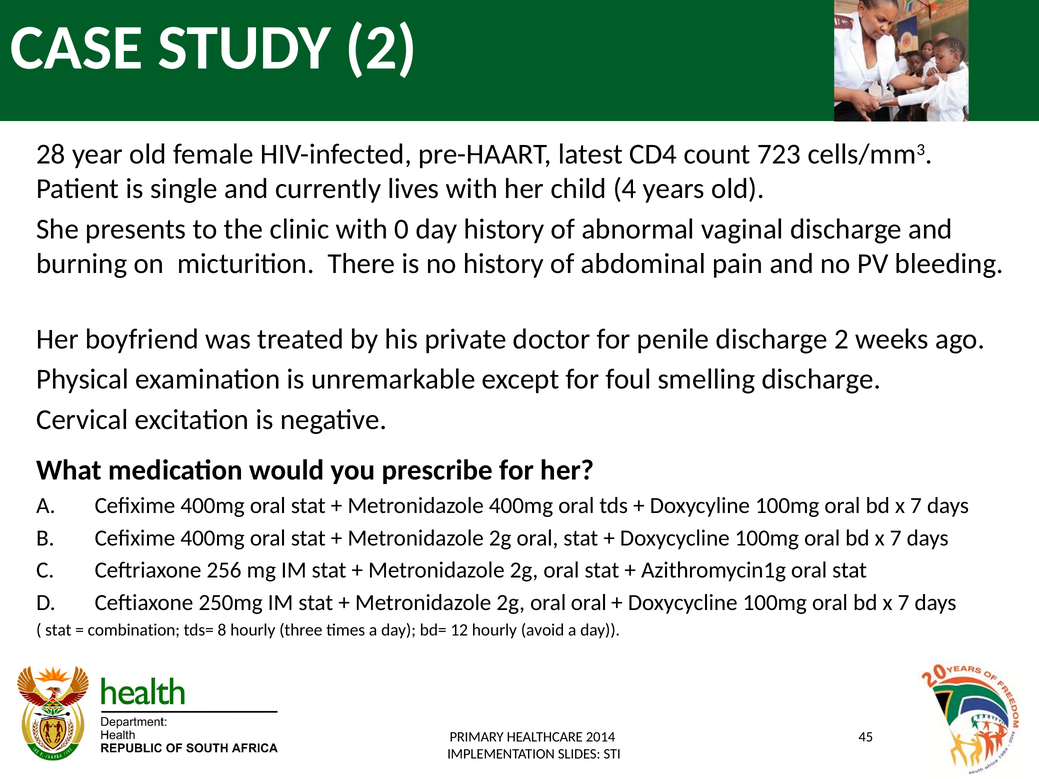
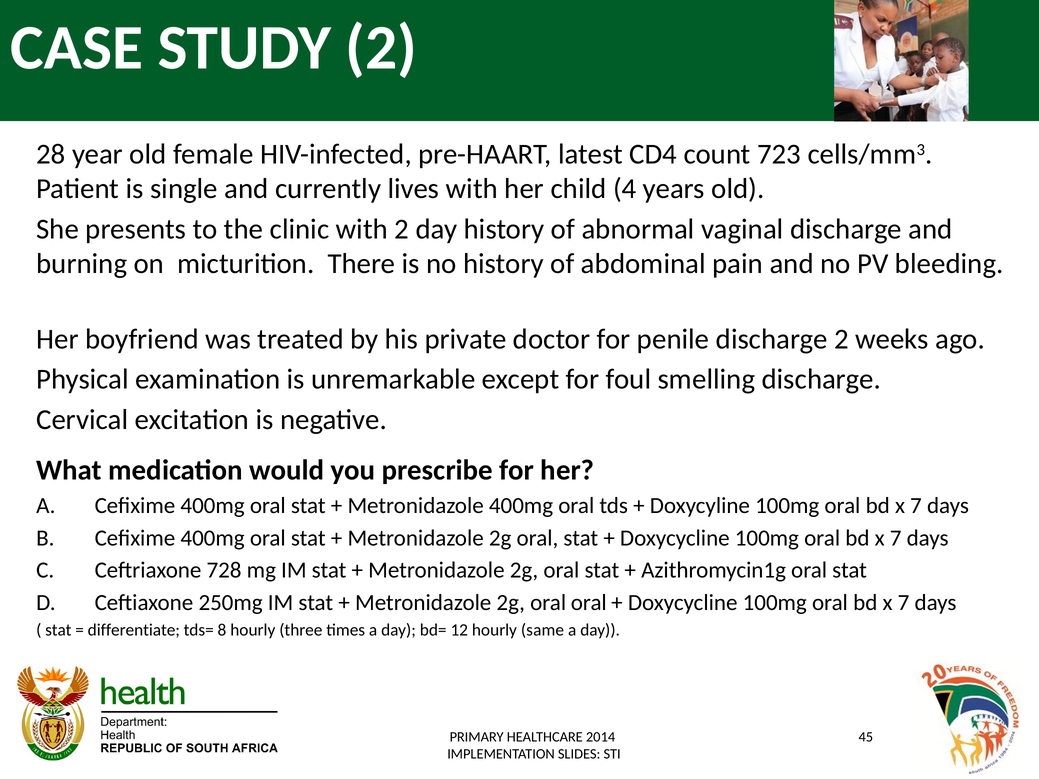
with 0: 0 -> 2
256: 256 -> 728
combination: combination -> differentiate
avoid: avoid -> same
